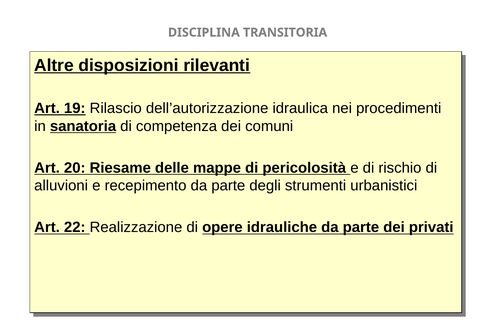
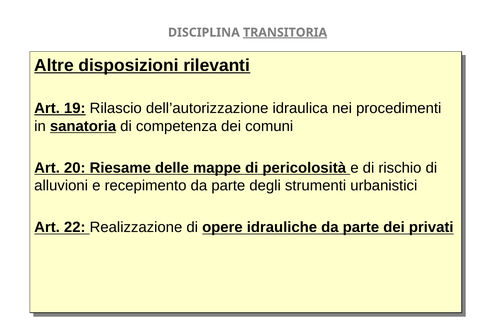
TRANSITORIA underline: none -> present
